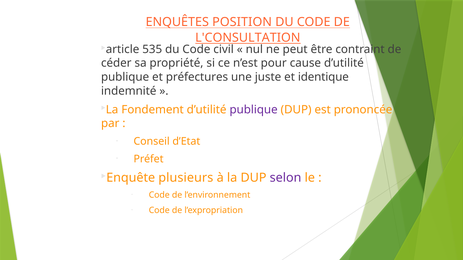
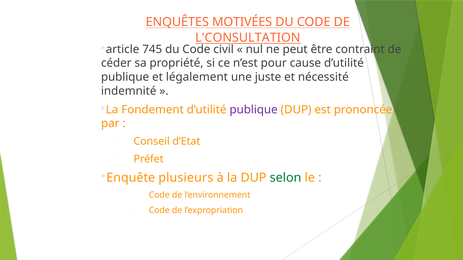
POSITION: POSITION -> MOTIVÉES
535: 535 -> 745
préfectures: préfectures -> légalement
identique: identique -> nécessité
selon colour: purple -> green
